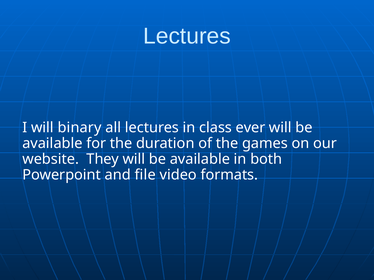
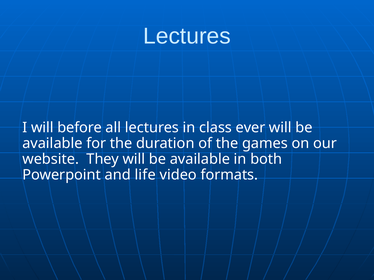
binary: binary -> before
file: file -> life
